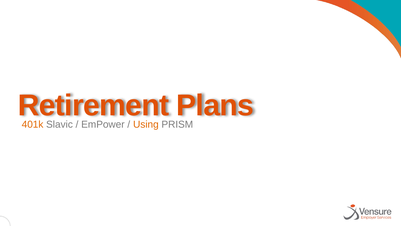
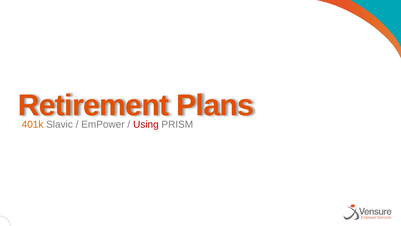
Using colour: orange -> red
